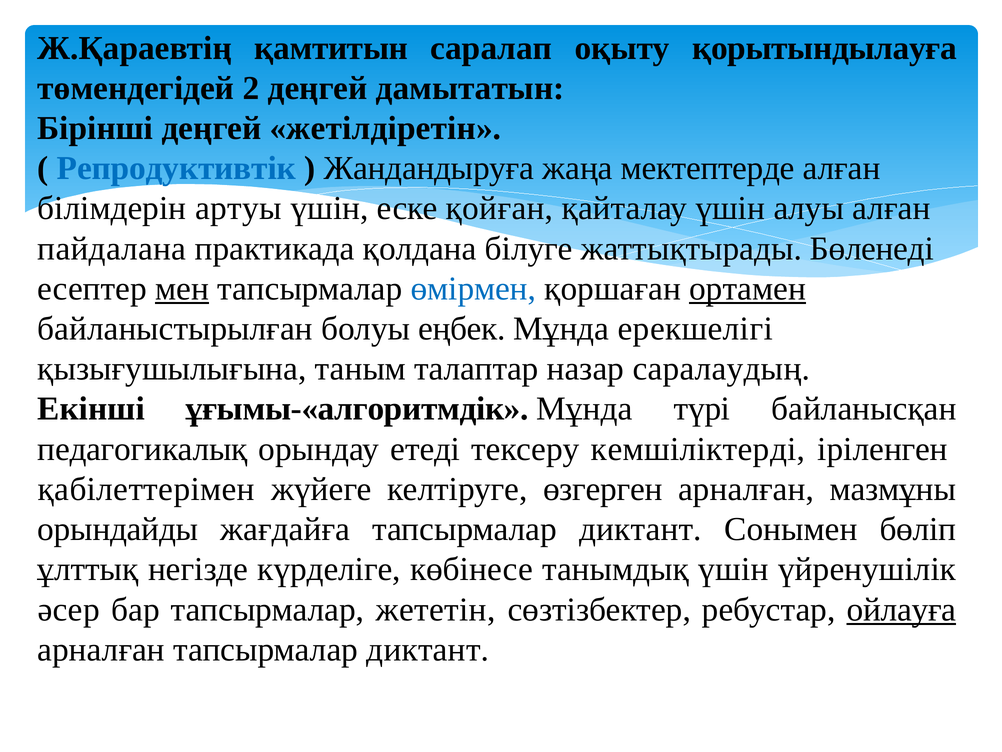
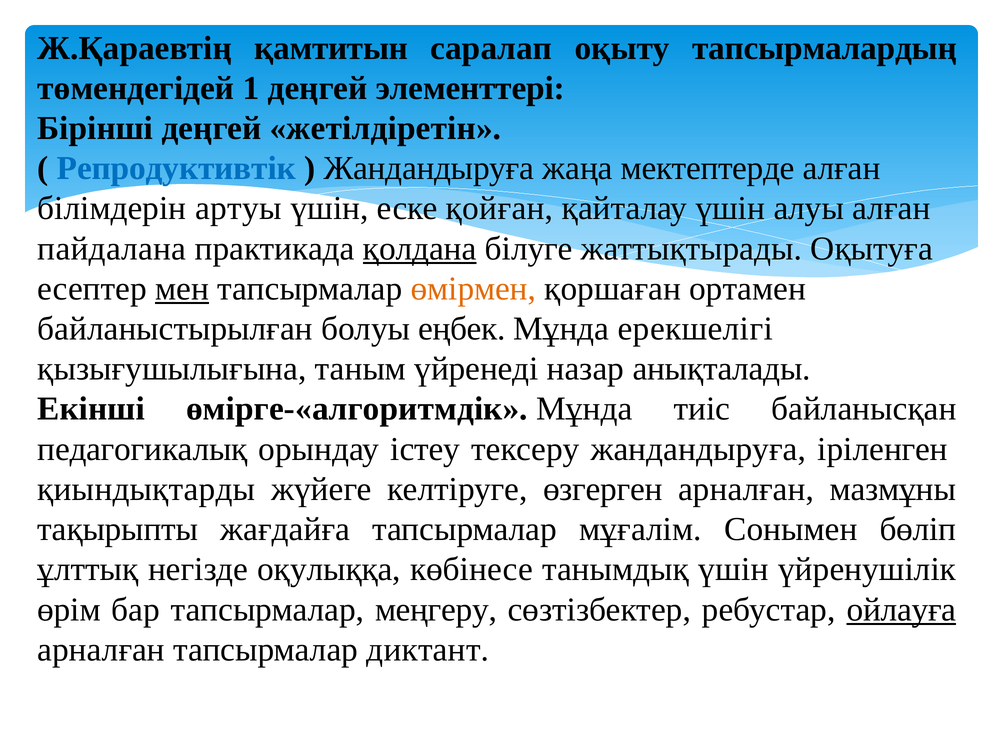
қорытындылауға: қорытындылауға -> тапсырмалардың
2: 2 -> 1
дамытатын: дамытатын -> элементтері
қолдана underline: none -> present
Бөленеді: Бөленеді -> Оқытуға
өмірмен colour: blue -> orange
ортамен underline: present -> none
талаптар: талаптар -> үйренеді
саралаудың: саралаудың -> анықталады
ұғымы-«алгоритмдік: ұғымы-«алгоритмдік -> өмірге-«алгоритмдік
түрі: түрі -> тиіс
етеді: етеді -> істеу
тексеру кемшіліктерді: кемшіліктерді -> жандандыруға
қабілеттерімен: қабілеттерімен -> қиындықтарды
орындайды: орындайды -> тақырыпты
жағдайға тапсырмалар диктант: диктант -> мұғалім
күрделіге: күрделіге -> оқулыққа
әсер: әсер -> өрім
жететін: жететін -> меңгеру
